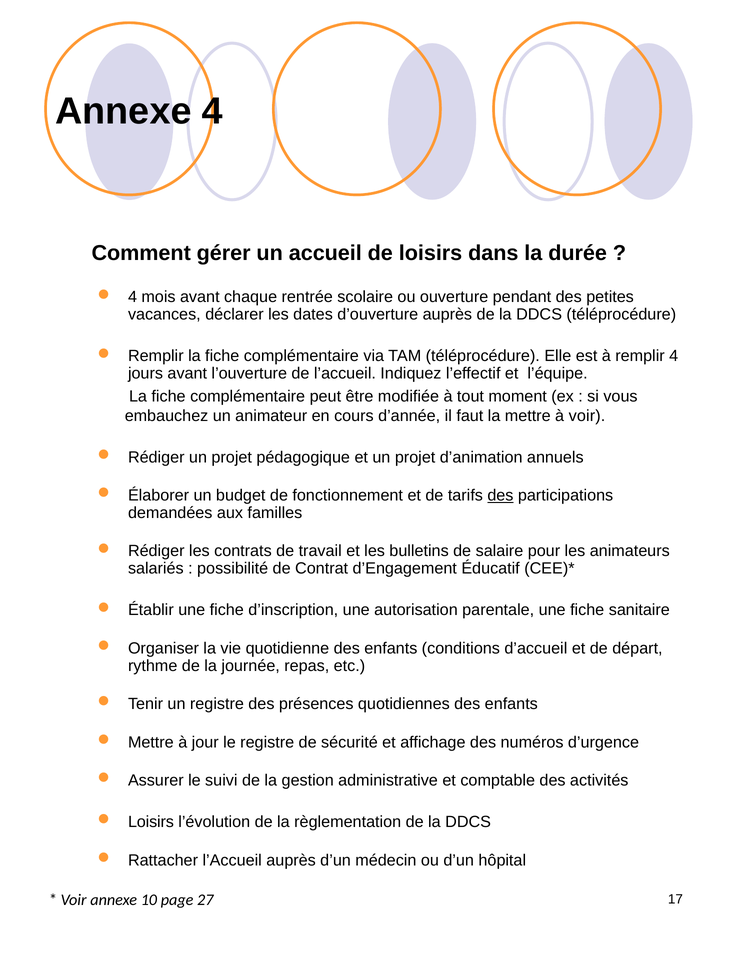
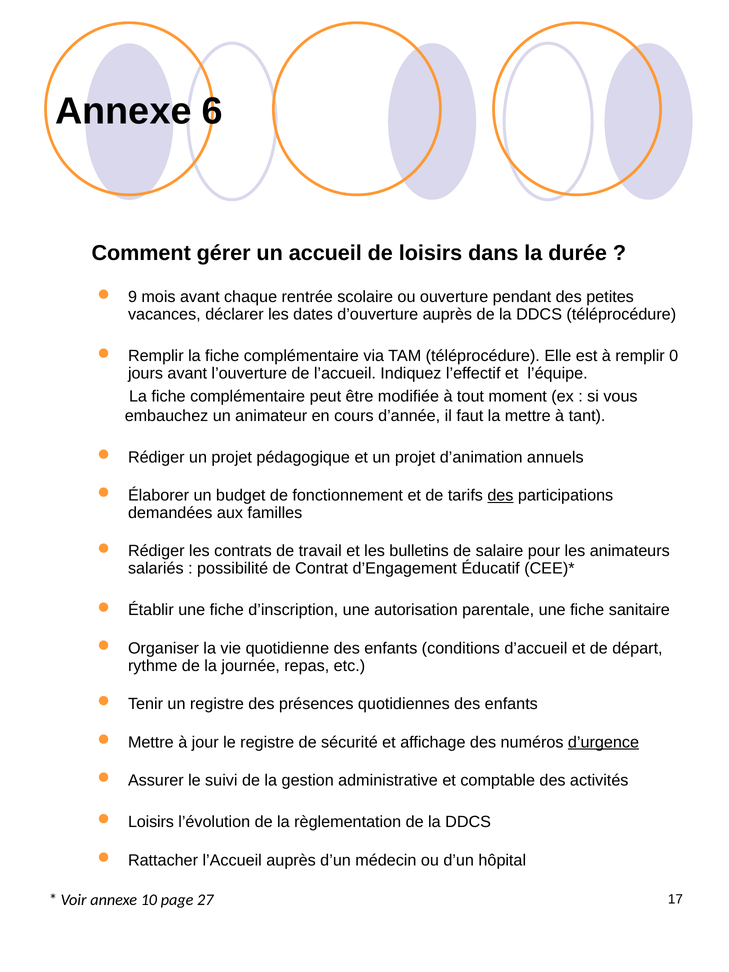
Annexe 4: 4 -> 6
4 at (133, 297): 4 -> 9
remplir 4: 4 -> 0
à voir: voir -> tant
d’urgence underline: none -> present
